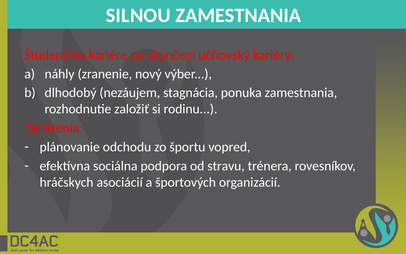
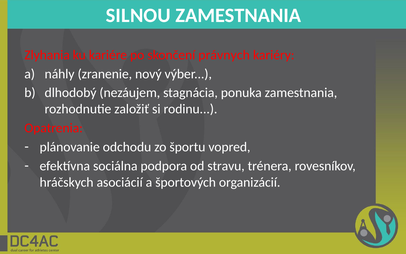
Študenti: Študenti -> Zlyhania
učňovský: učňovský -> právnych
